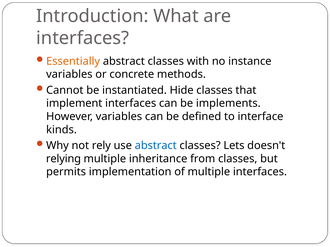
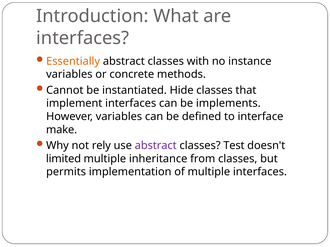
kinds: kinds -> make
abstract at (156, 146) colour: blue -> purple
Lets: Lets -> Test
relying: relying -> limited
